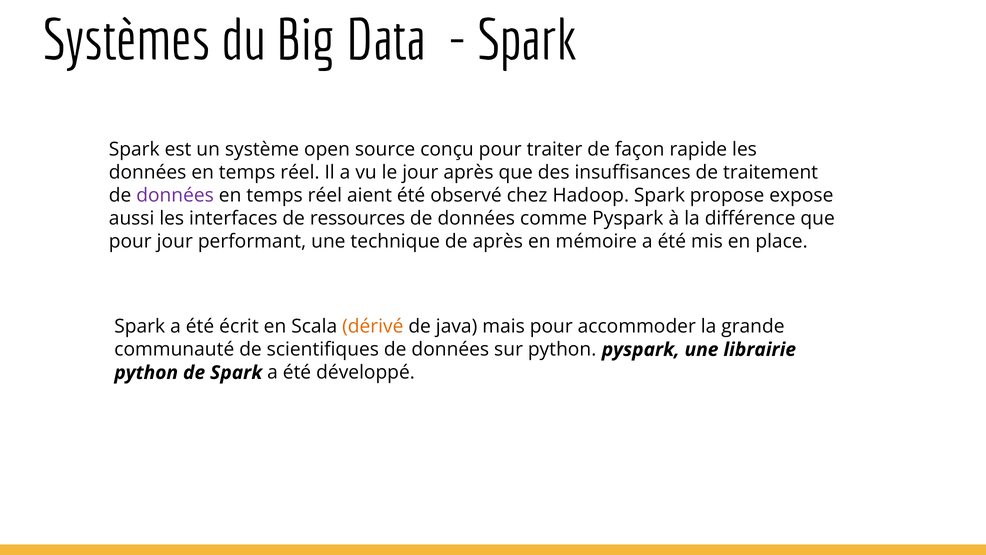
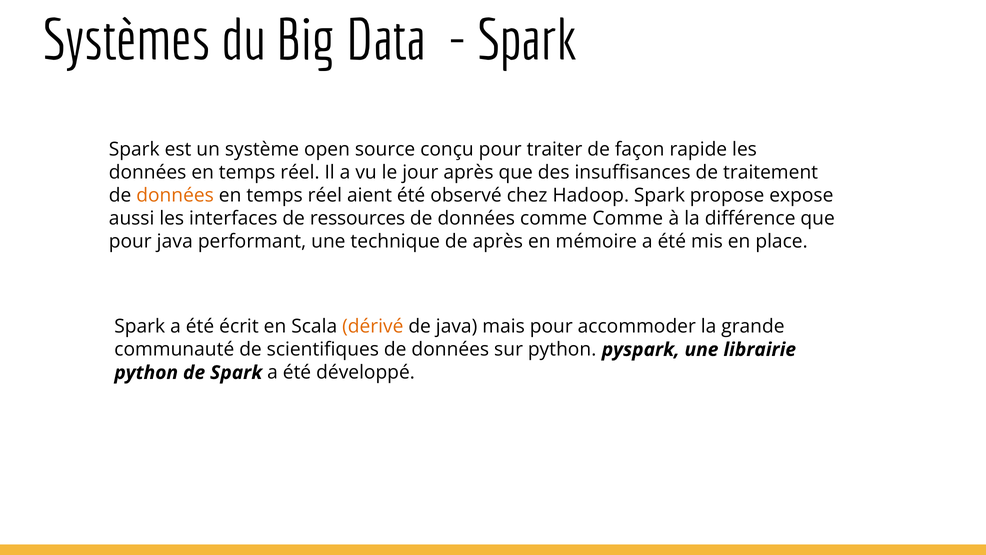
données at (175, 195) colour: purple -> orange
comme Pyspark: Pyspark -> Comme
pour jour: jour -> java
